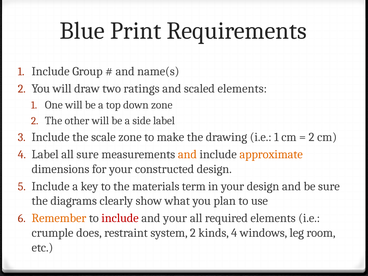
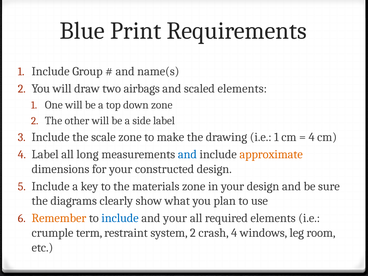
ratings: ratings -> airbags
2 at (312, 137): 2 -> 4
all sure: sure -> long
and at (187, 154) colour: orange -> blue
materials term: term -> zone
include at (120, 218) colour: red -> blue
does: does -> term
kinds: kinds -> crash
